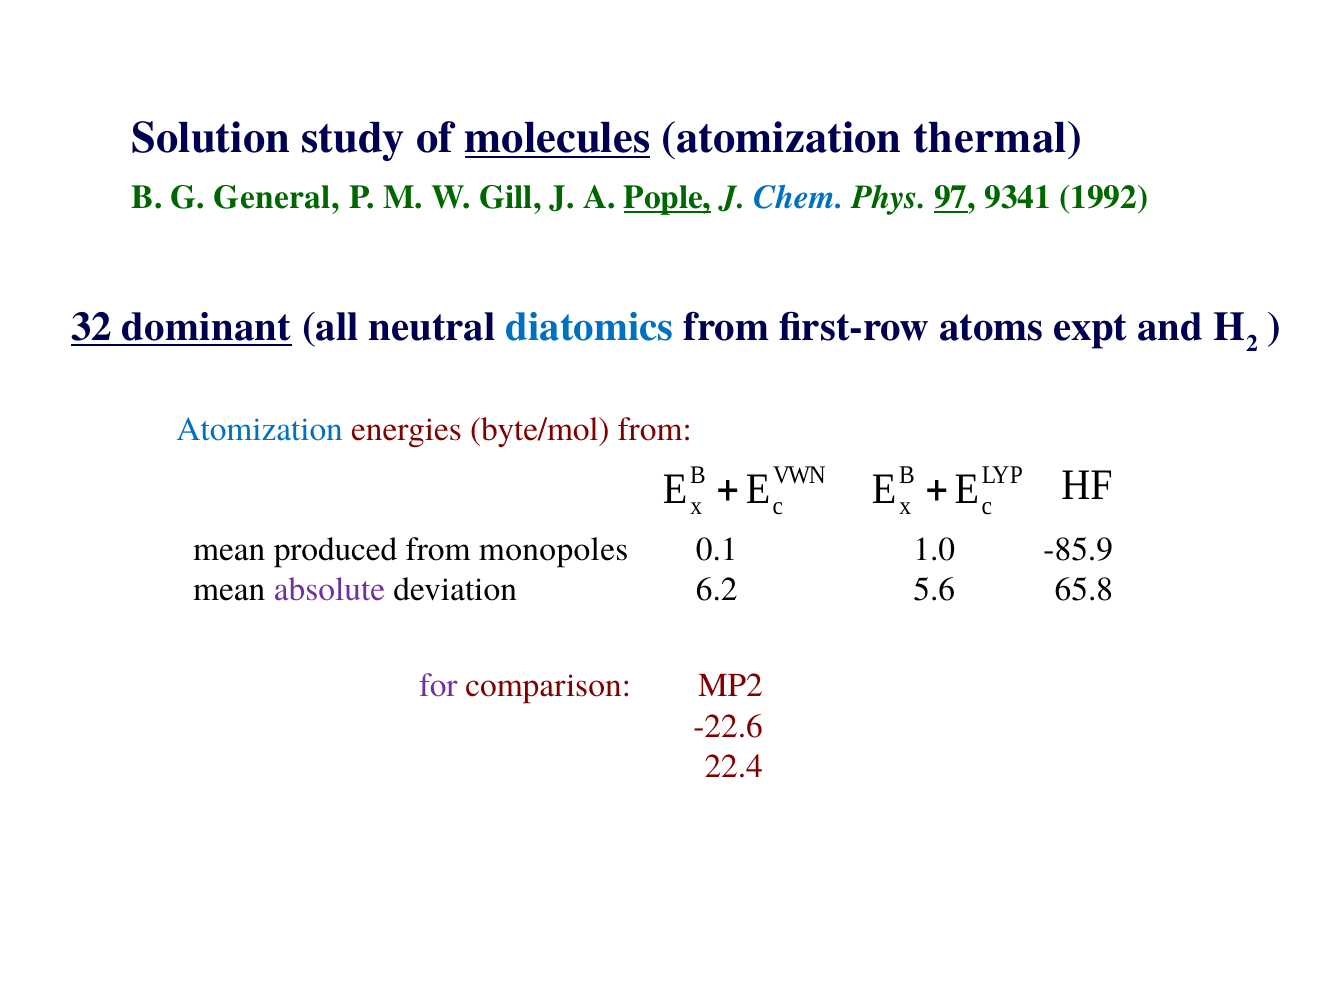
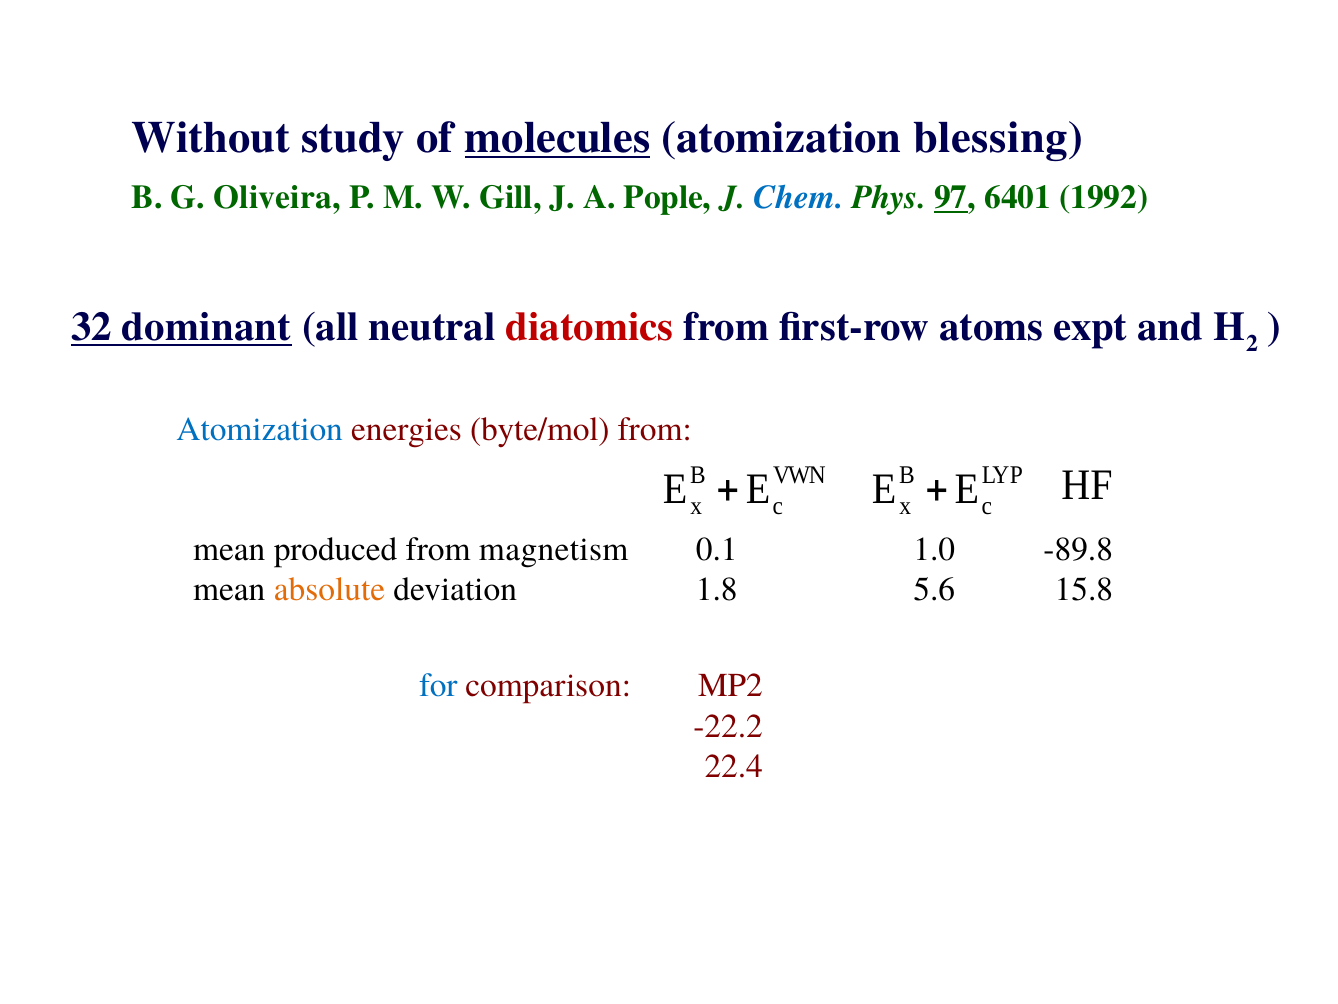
Solution: Solution -> Without
thermal: thermal -> blessing
General: General -> Oliveira
Pople underline: present -> none
9341: 9341 -> 6401
diatomics colour: blue -> red
monopoles: monopoles -> magnetism
-85.9: -85.9 -> -89.8
absolute colour: purple -> orange
6.2: 6.2 -> 1.8
65.8: 65.8 -> 15.8
for colour: purple -> blue
-22.6: -22.6 -> -22.2
